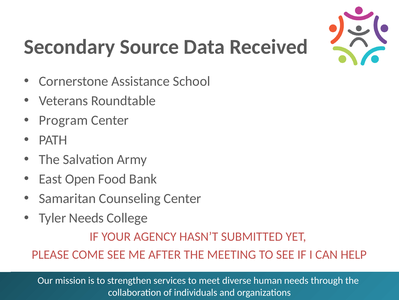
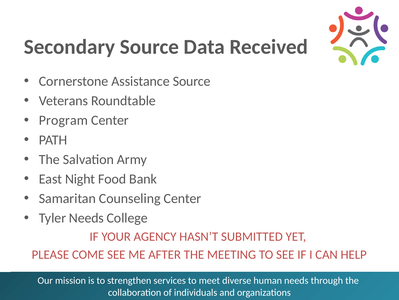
Assistance School: School -> Source
Open: Open -> Night
